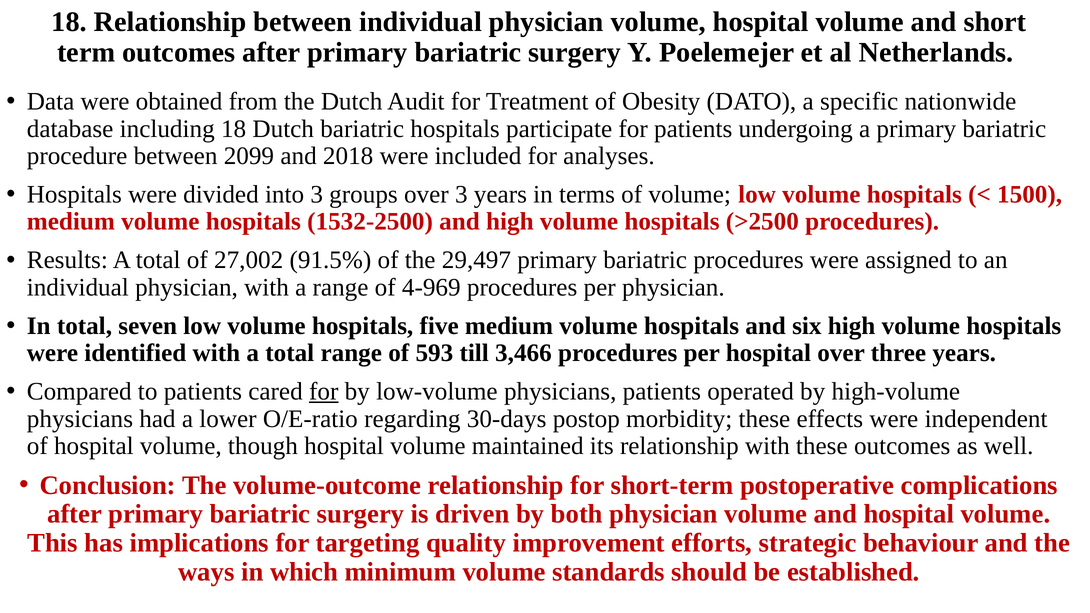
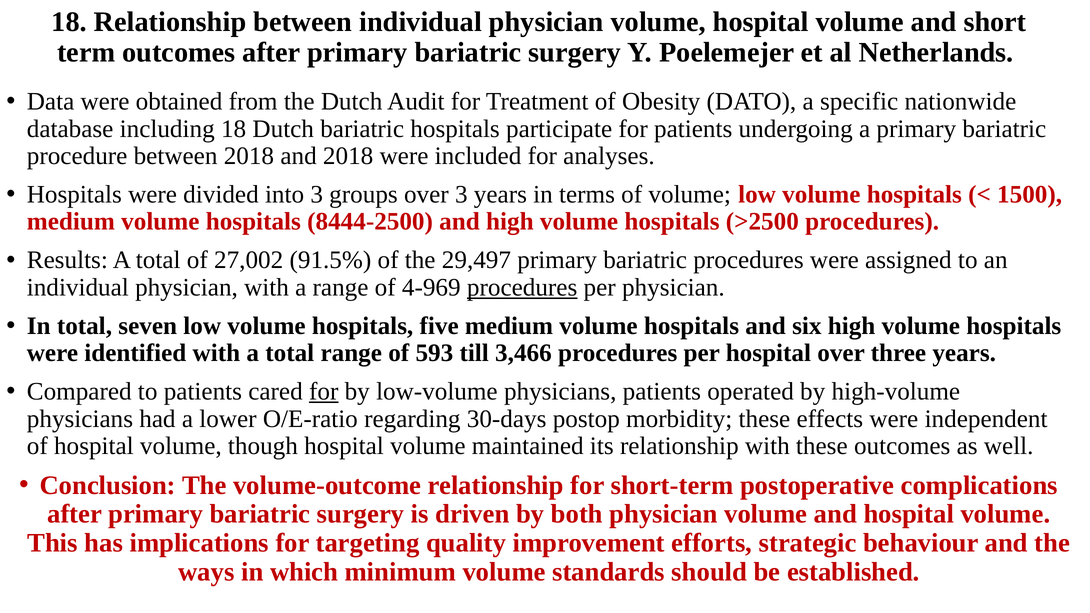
between 2099: 2099 -> 2018
1532-2500: 1532-2500 -> 8444-2500
procedures at (522, 287) underline: none -> present
